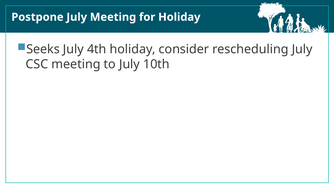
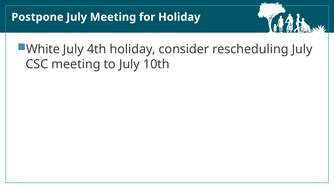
Seeks: Seeks -> White
